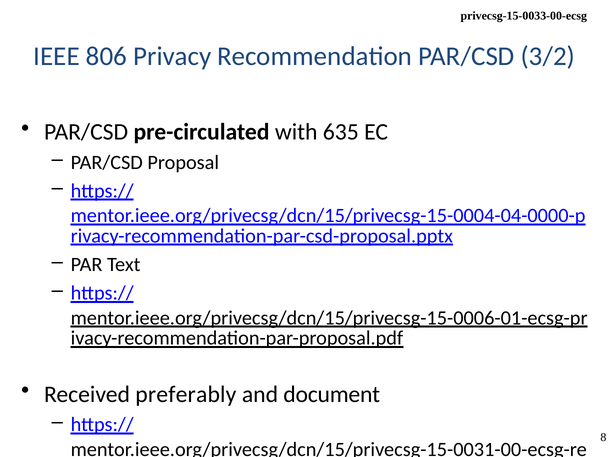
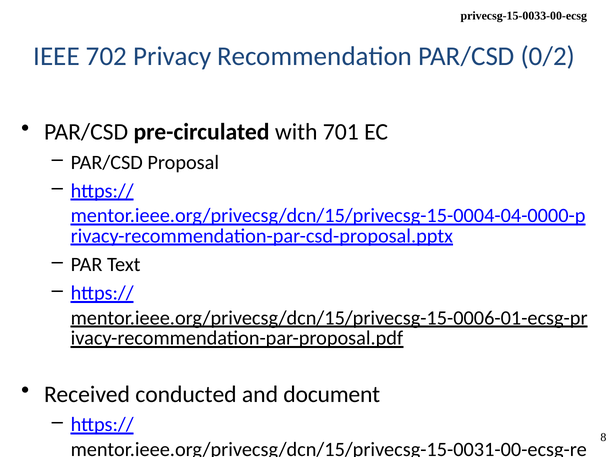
806: 806 -> 702
3/2: 3/2 -> 0/2
635: 635 -> 701
preferably: preferably -> conducted
